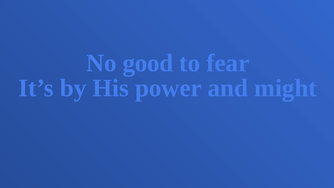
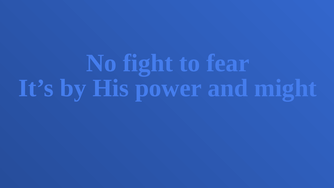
good: good -> fight
